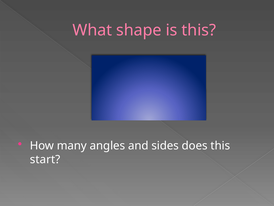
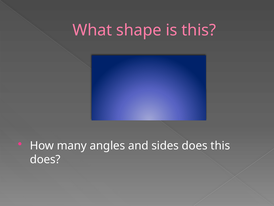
start at (45, 159): start -> does
